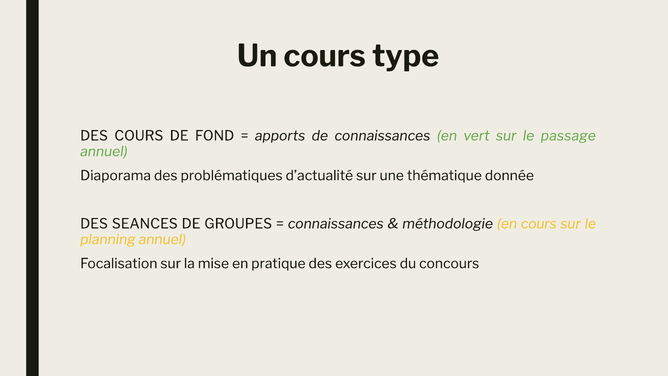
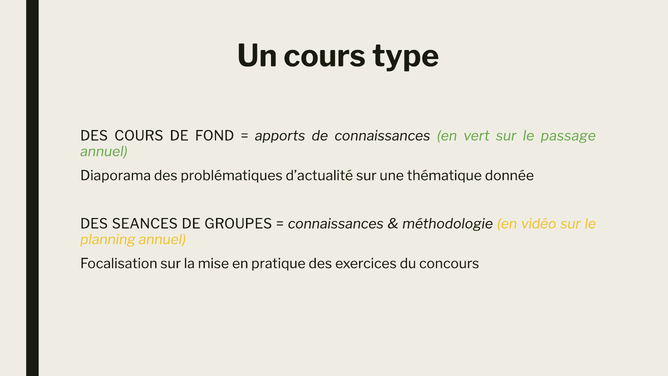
en cours: cours -> vidéo
